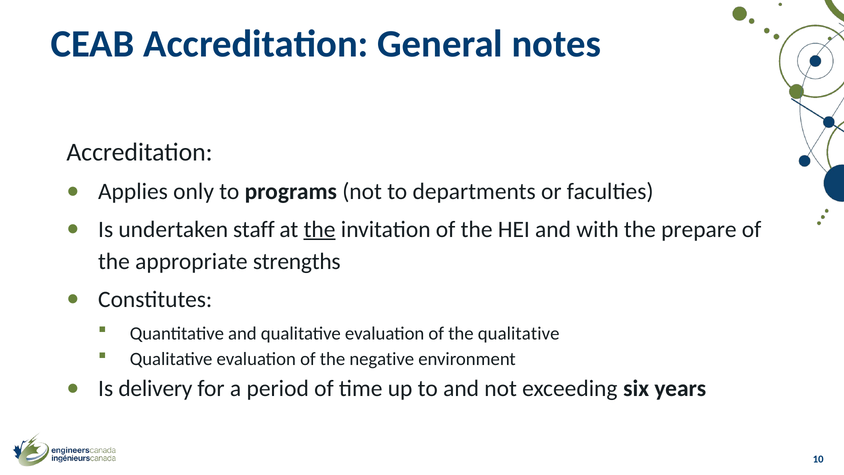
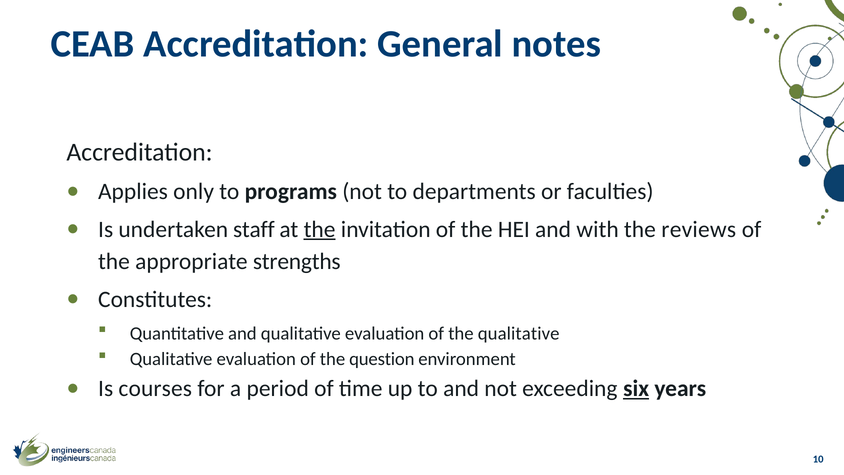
prepare: prepare -> reviews
negative: negative -> question
delivery: delivery -> courses
six underline: none -> present
